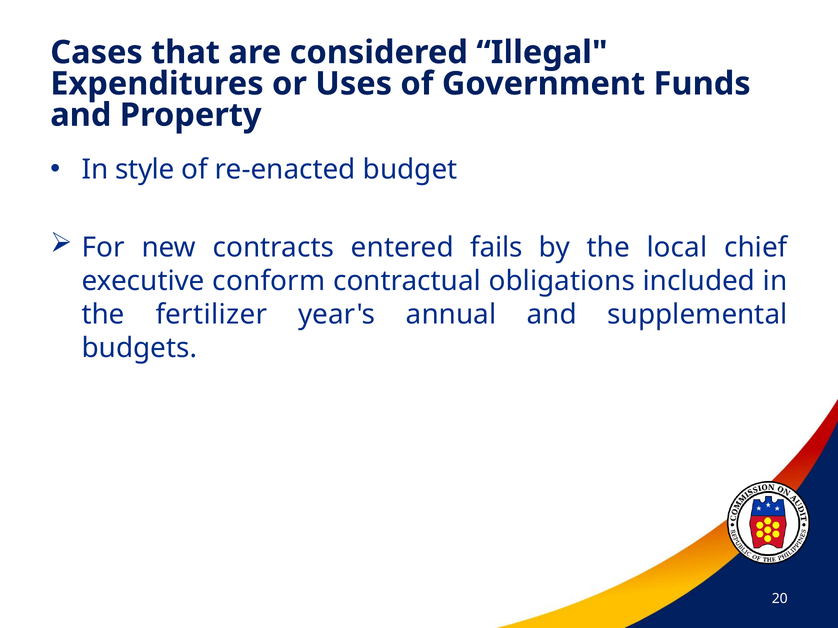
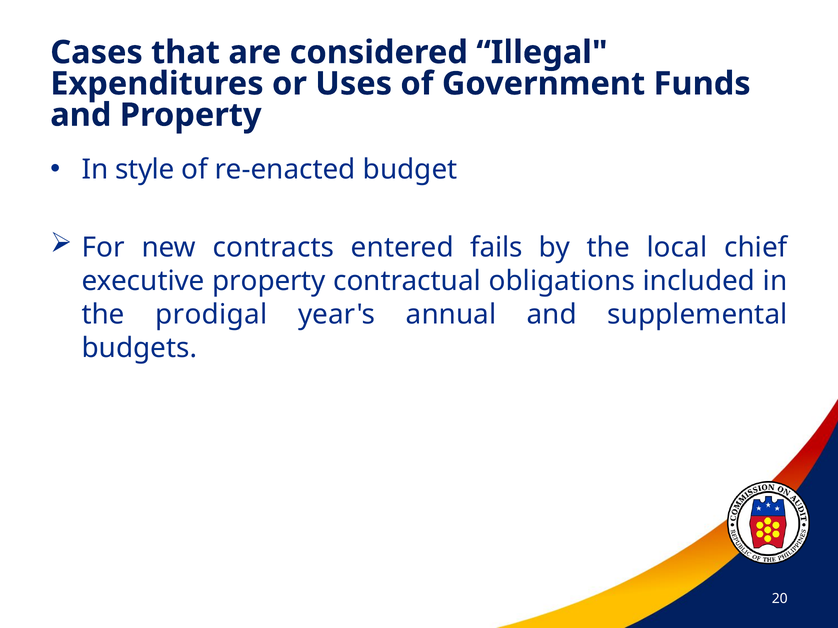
executive conform: conform -> property
fertilizer: fertilizer -> prodigal
